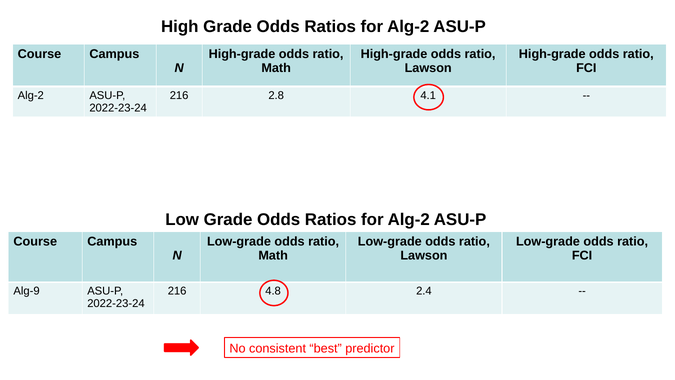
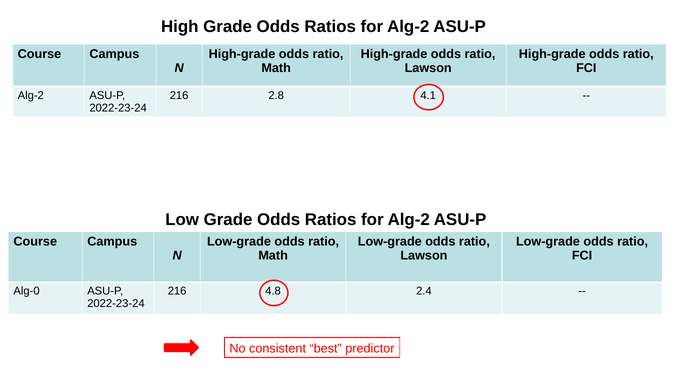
Alg-9: Alg-9 -> Alg-0
